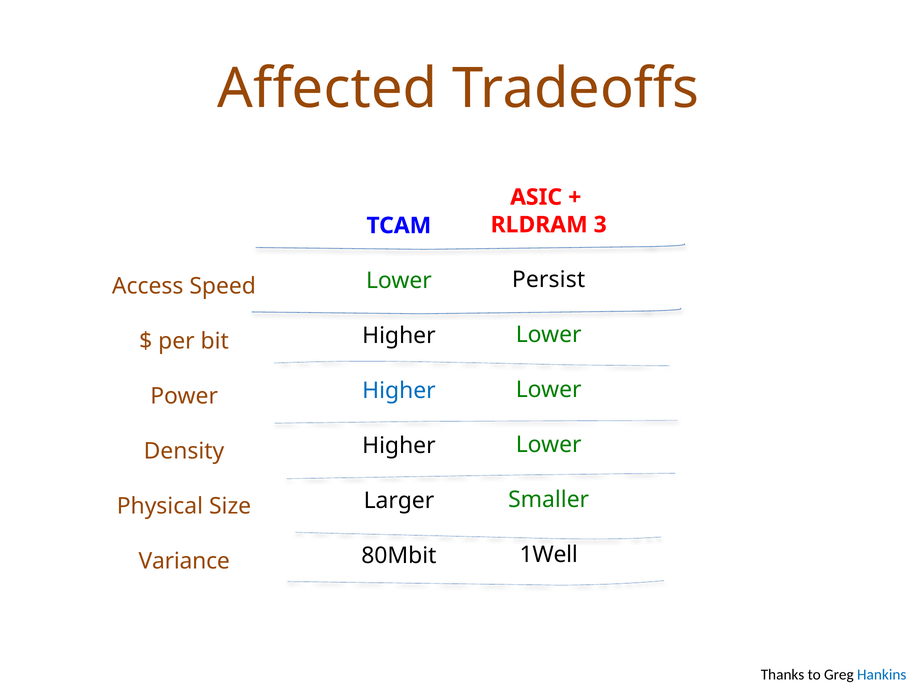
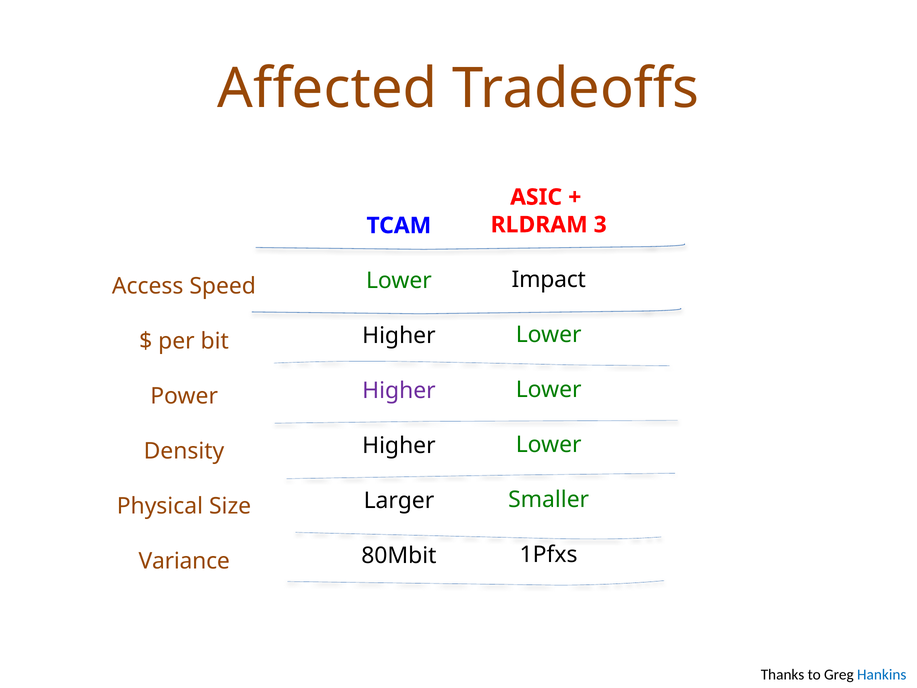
Persist: Persist -> Impact
Higher at (399, 391) colour: blue -> purple
1Well: 1Well -> 1Pfxs
